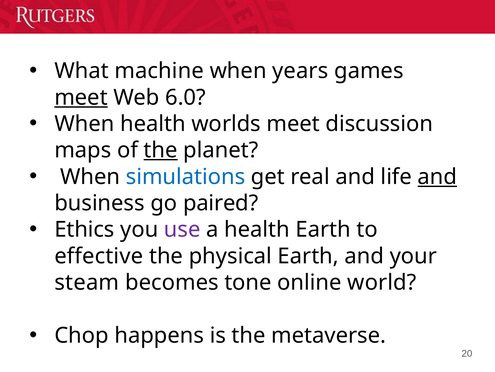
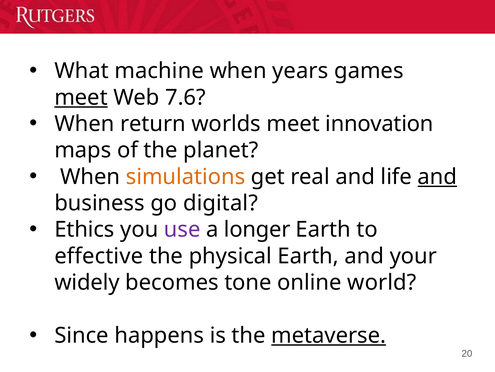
6.0: 6.0 -> 7.6
When health: health -> return
discussion: discussion -> innovation
the at (161, 150) underline: present -> none
simulations colour: blue -> orange
paired: paired -> digital
a health: health -> longer
steam: steam -> widely
Chop: Chop -> Since
metaverse underline: none -> present
